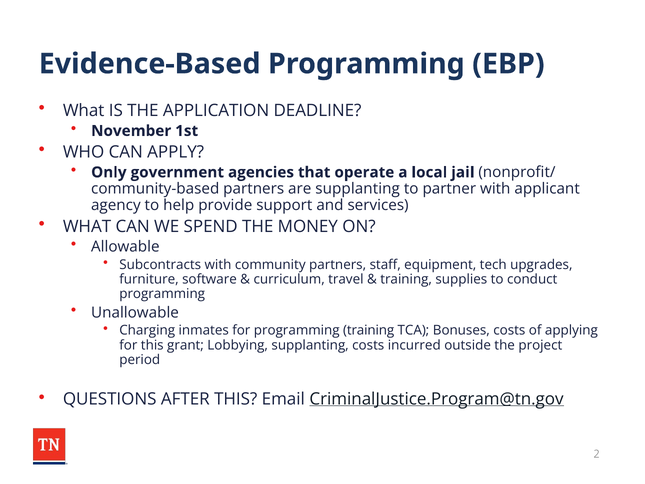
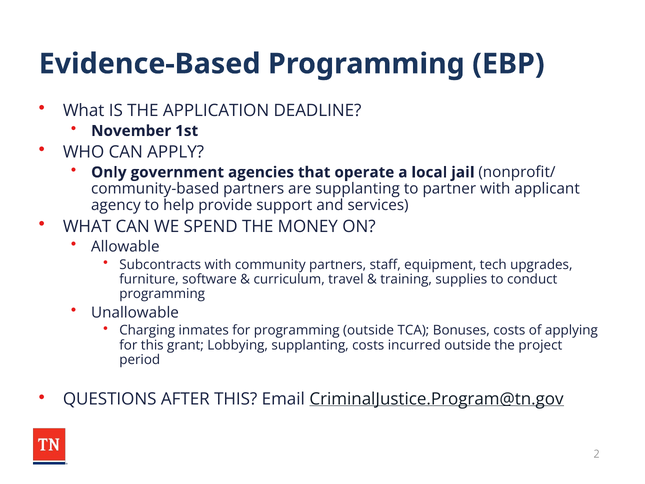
programming training: training -> outside
